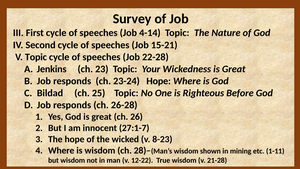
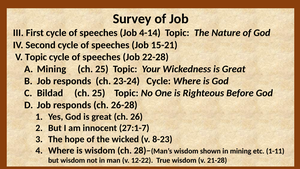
Jenkins at (52, 69): Jenkins -> Mining
23 at (102, 69): 23 -> 25
23-24 Hope: Hope -> Cycle
